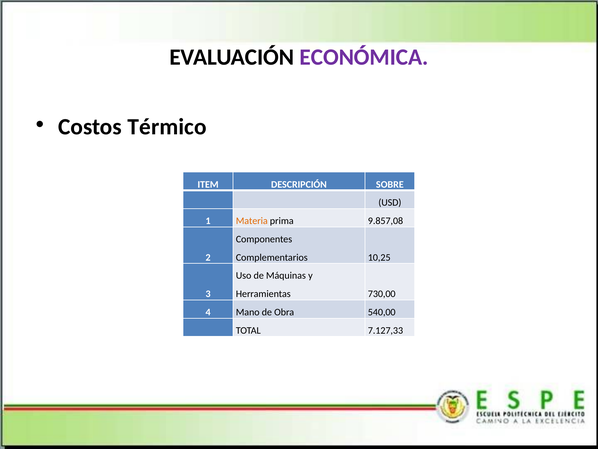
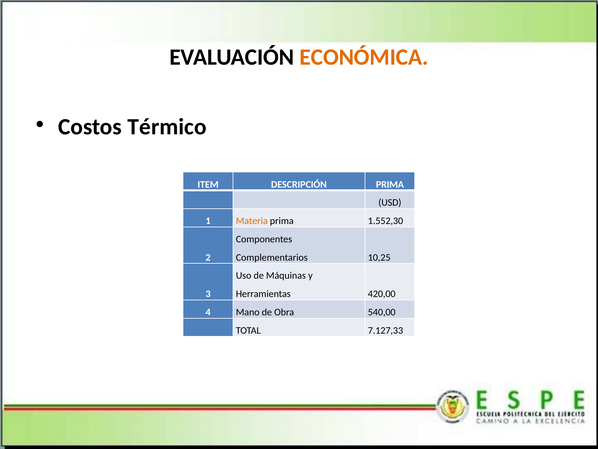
ECONÓMICA colour: purple -> orange
DESCRIPCIÓN SOBRE: SOBRE -> PRIMA
9.857,08: 9.857,08 -> 1.552,30
730,00: 730,00 -> 420,00
